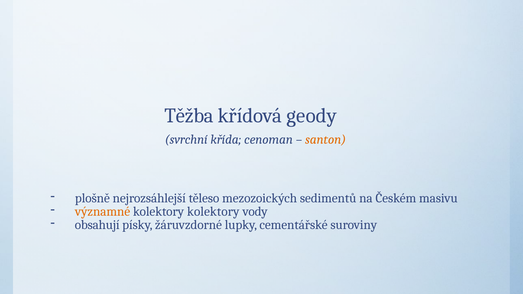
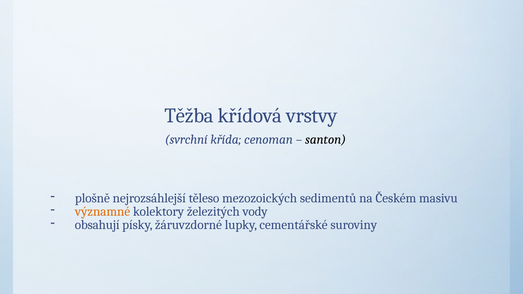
geody: geody -> vrstvy
santon colour: orange -> black
kolektory kolektory: kolektory -> železitých
